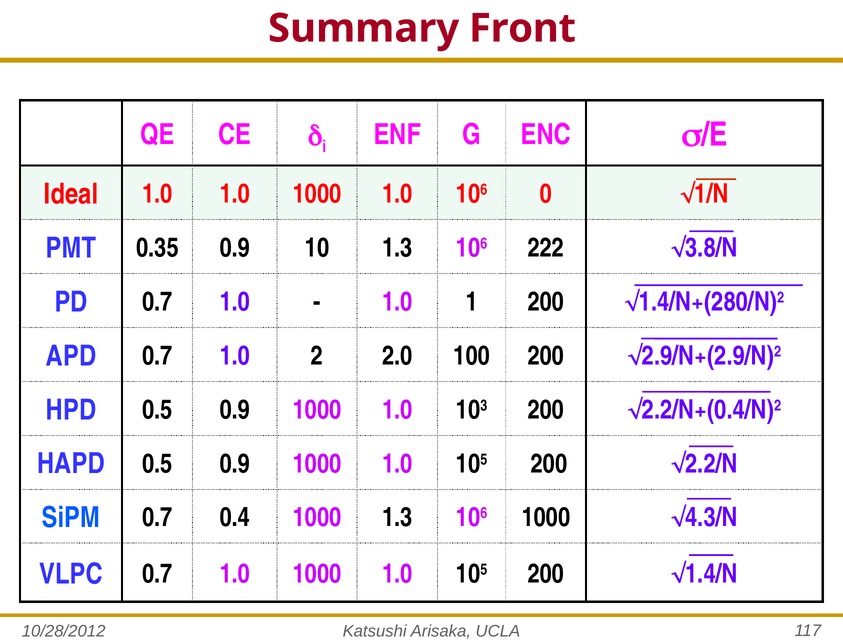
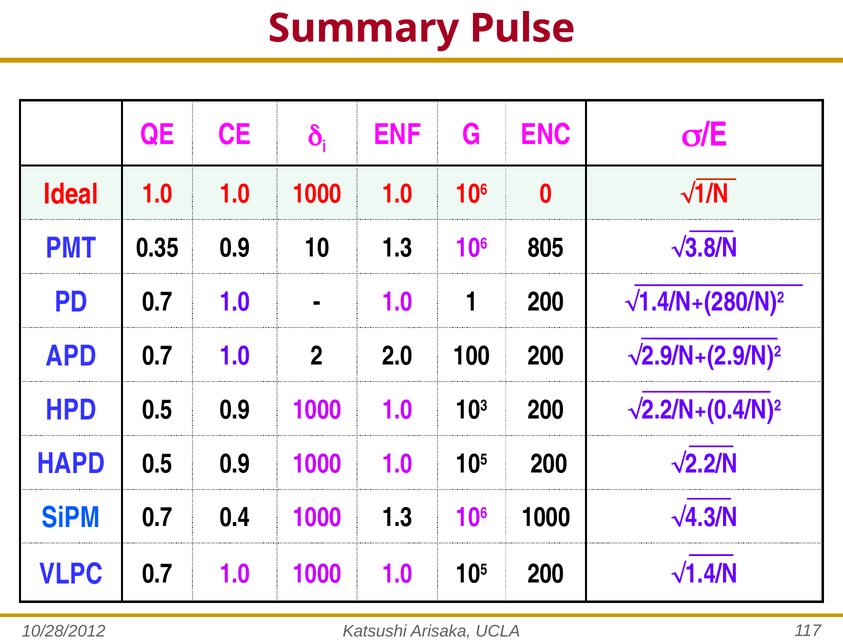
Front: Front -> Pulse
222: 222 -> 805
